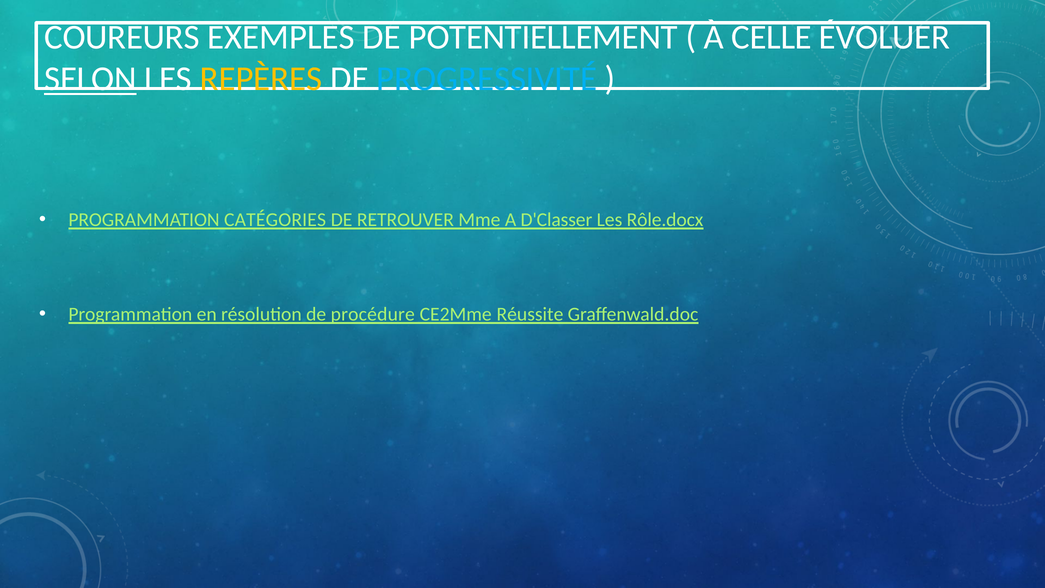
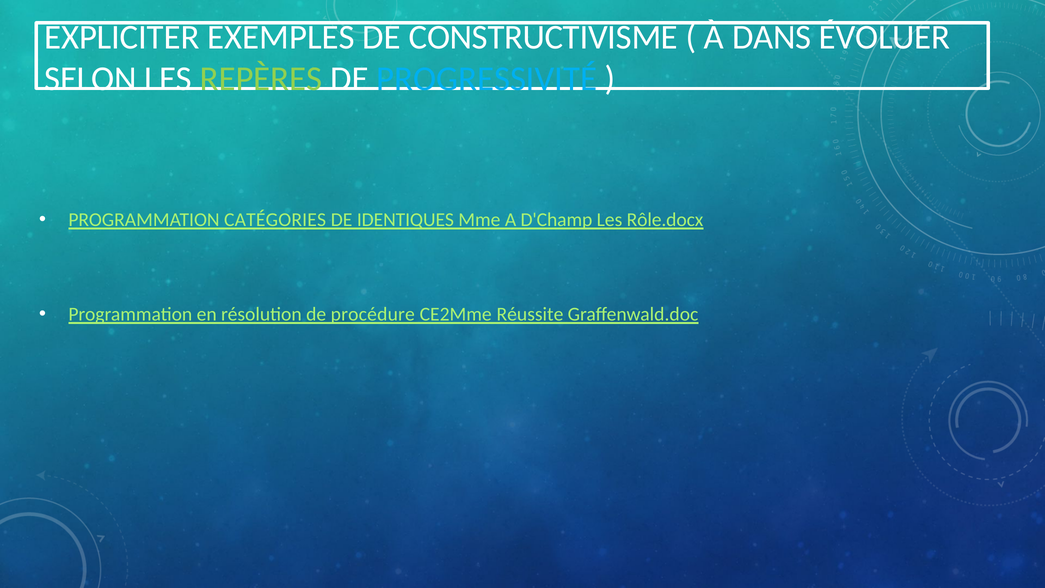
COUREURS: COUREURS -> EXPLICITER
POTENTIELLEMENT: POTENTIELLEMENT -> CONSTRUCTIVISME
CELLE: CELLE -> DANS
SELON underline: present -> none
REPÈRES colour: yellow -> light green
RETROUVER: RETROUVER -> IDENTIQUES
D'Classer: D'Classer -> D'Champ
